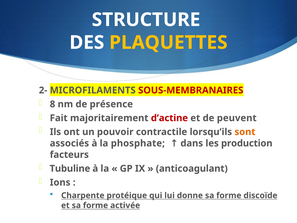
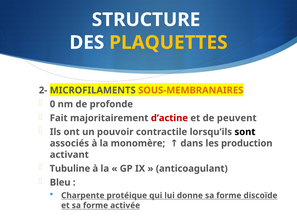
SOUS-MEMBRANAIRES colour: red -> orange
8: 8 -> 0
présence: présence -> profonde
sont colour: orange -> black
phosphate: phosphate -> monomère
facteurs: facteurs -> activant
Ions: Ions -> Bleu
